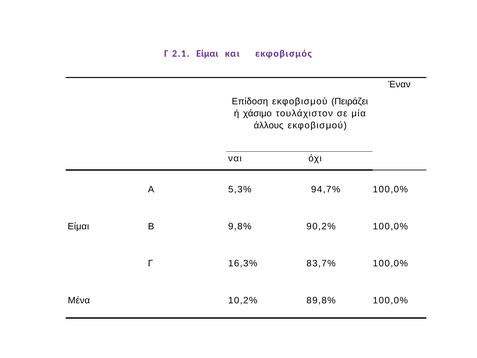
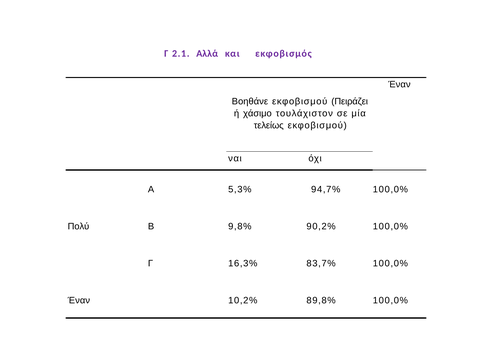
2.1 Είμαι: Είμαι -> Αλλά
Επίδοση: Επίδοση -> Βοηθάνε
άλλους: άλλους -> τελείως
Είμαι at (78, 226): Είμαι -> Πολύ
Μένα at (79, 300): Μένα -> Έναν
